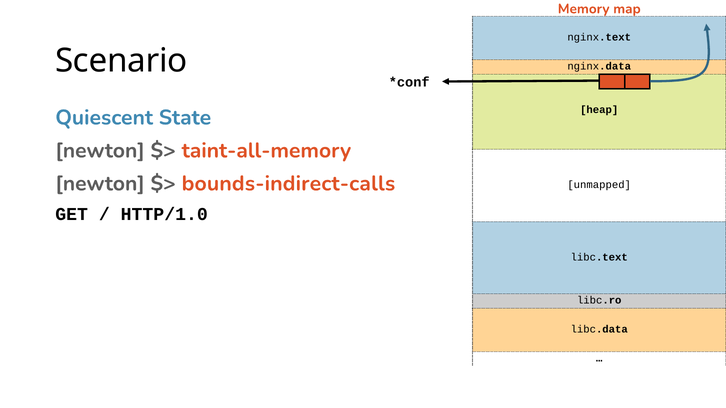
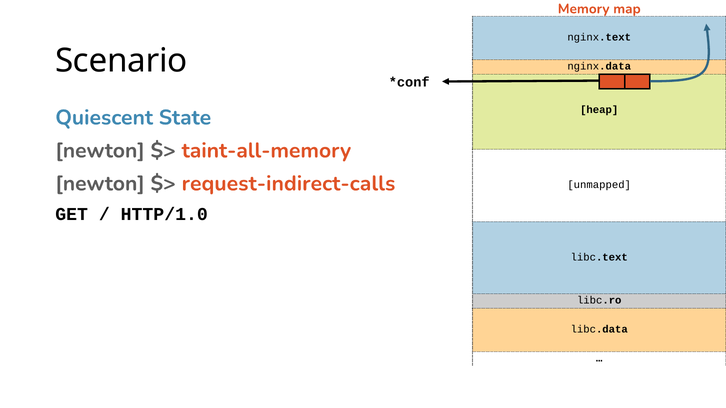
bounds-indirect-calls: bounds-indirect-calls -> request-indirect-calls
